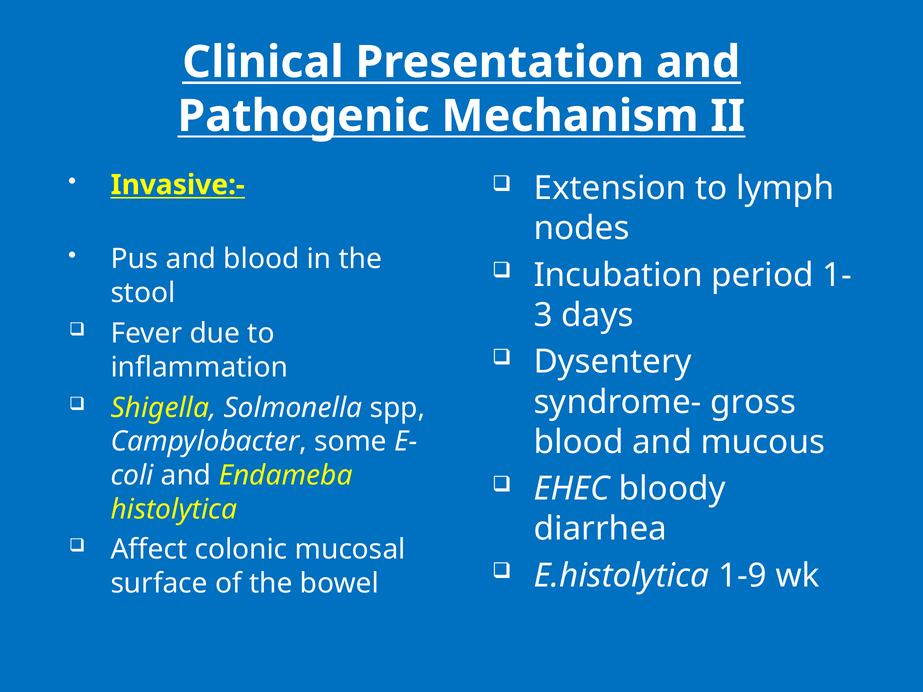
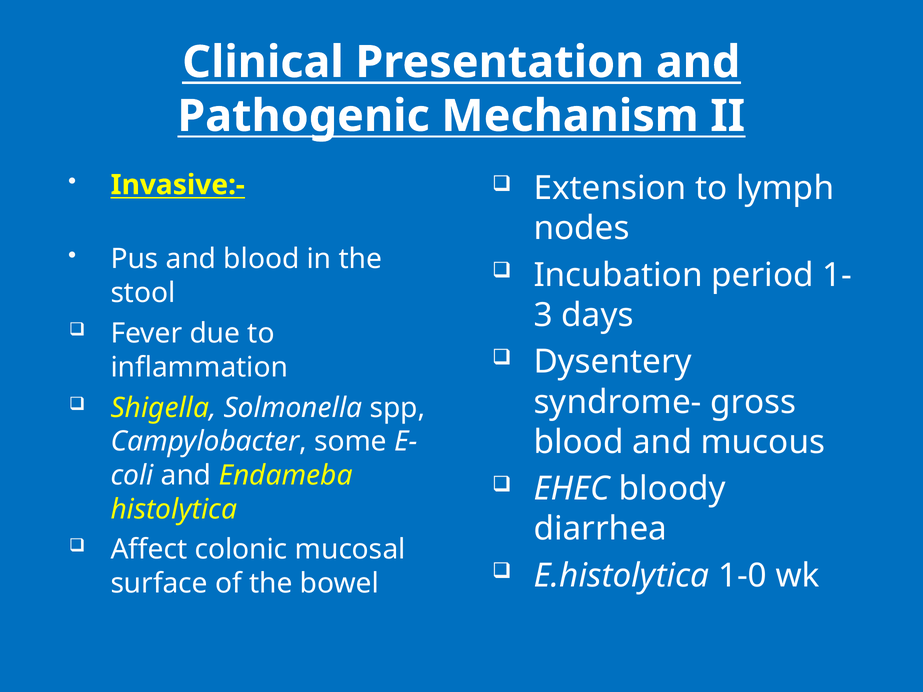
1-9: 1-9 -> 1-0
